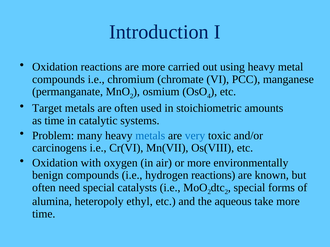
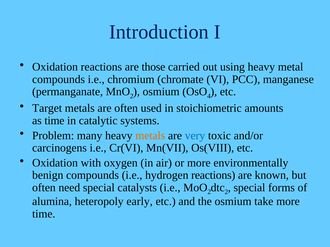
are more: more -> those
metals at (150, 136) colour: blue -> orange
ethyl: ethyl -> early
the aqueous: aqueous -> osmium
